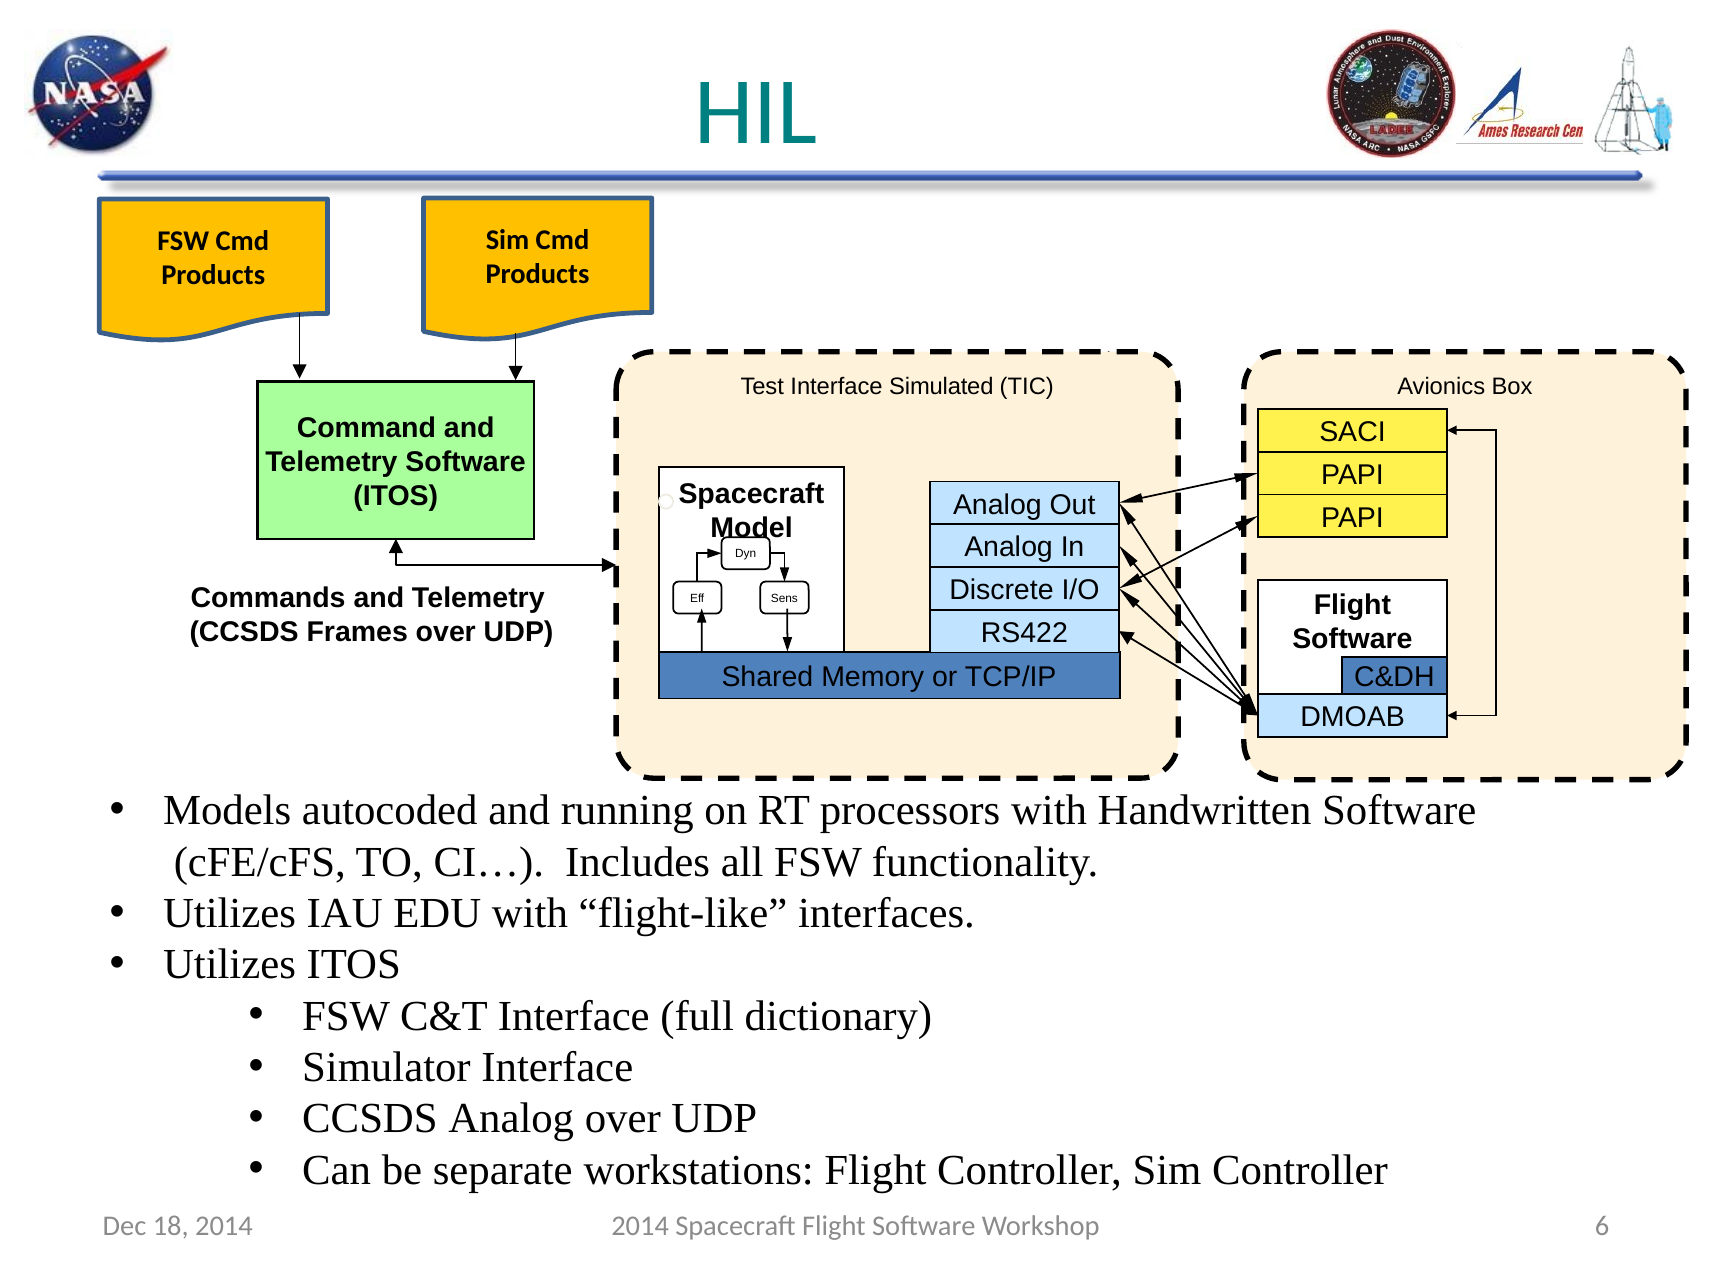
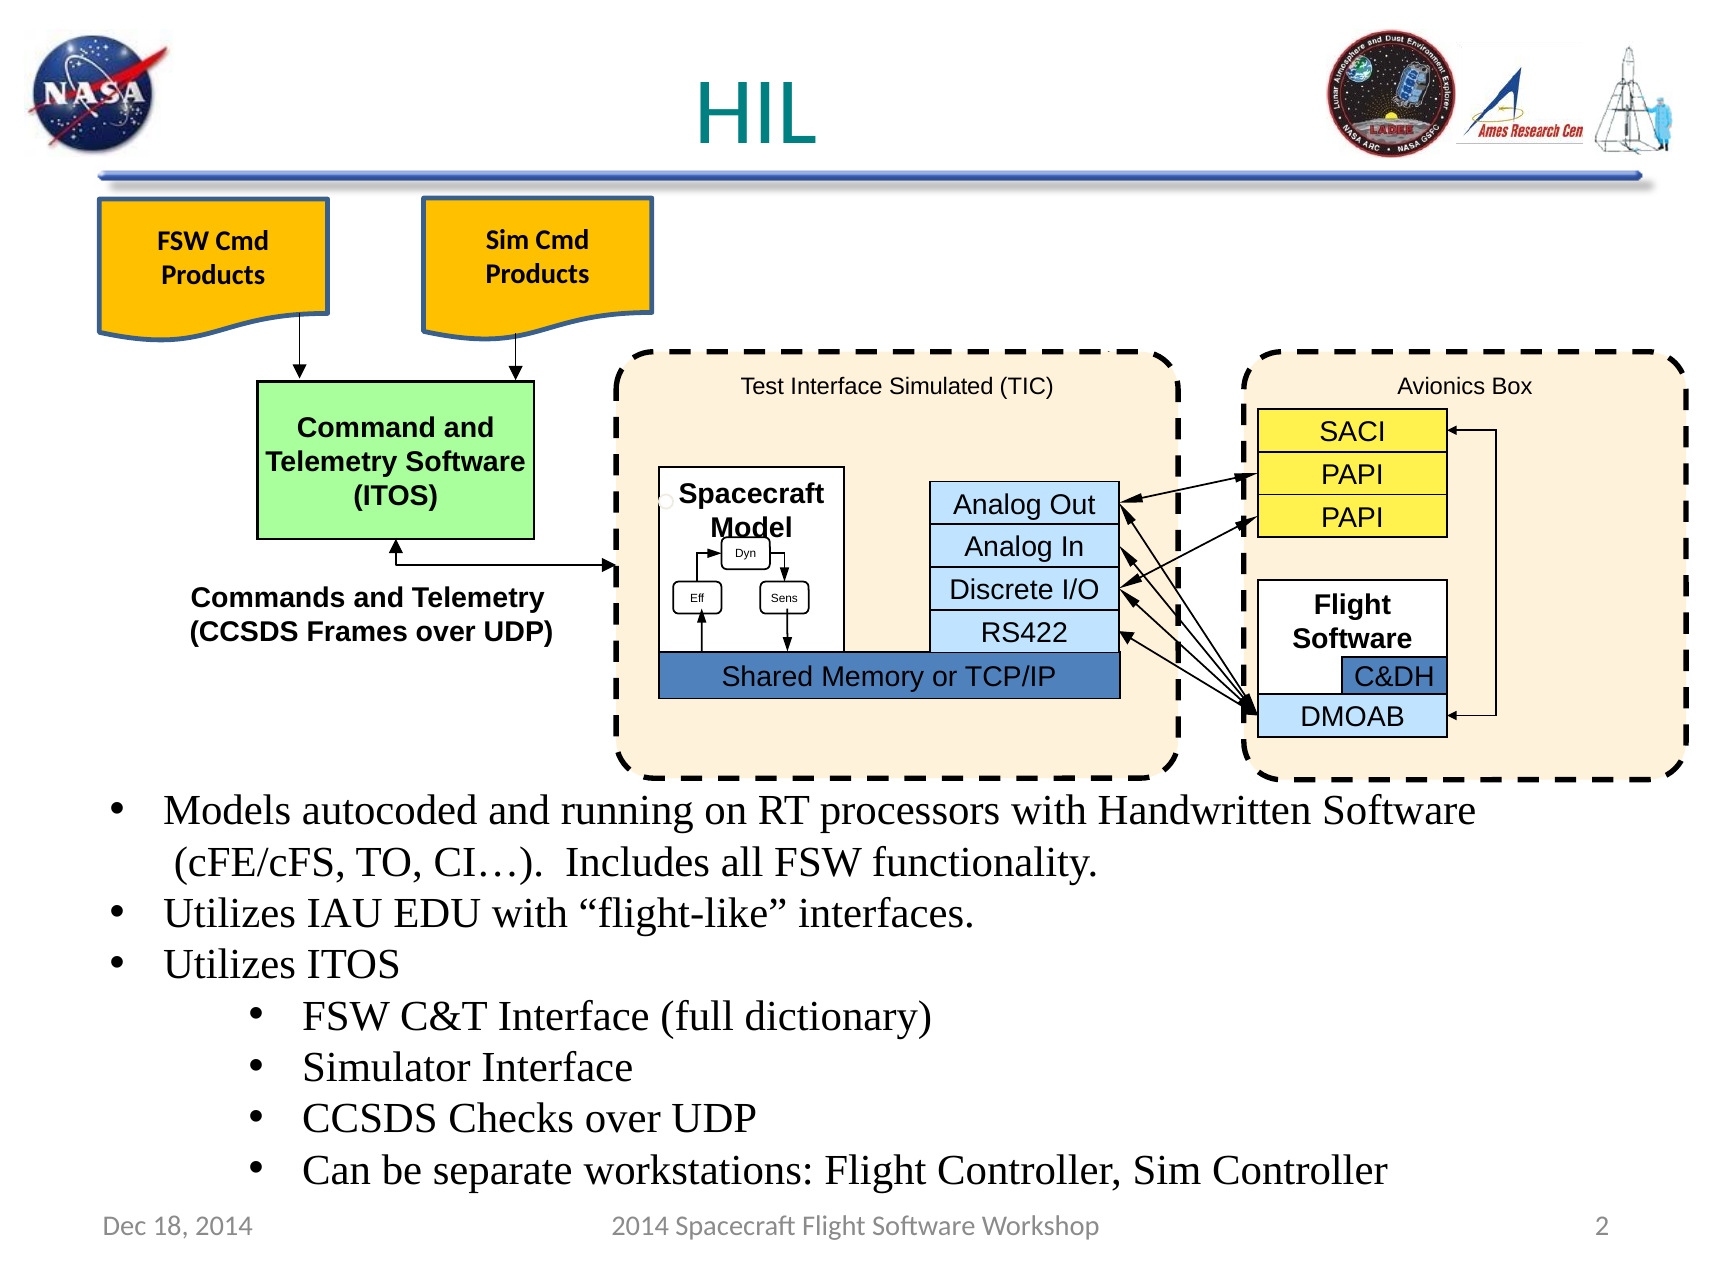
CCSDS Analog: Analog -> Checks
6: 6 -> 2
